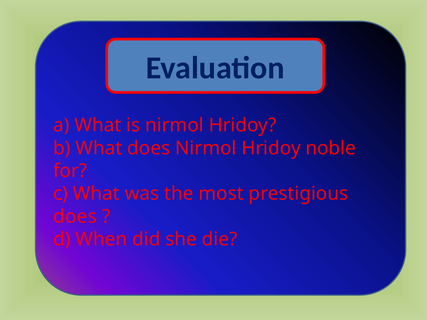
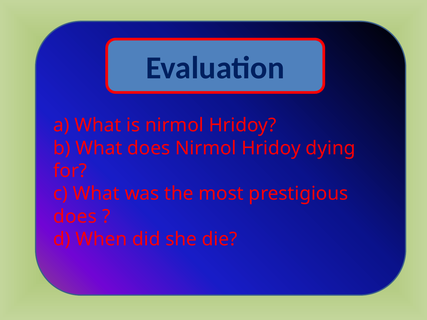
noble: noble -> dying
